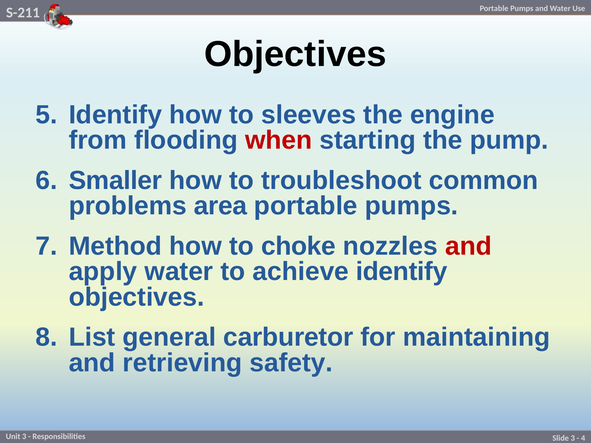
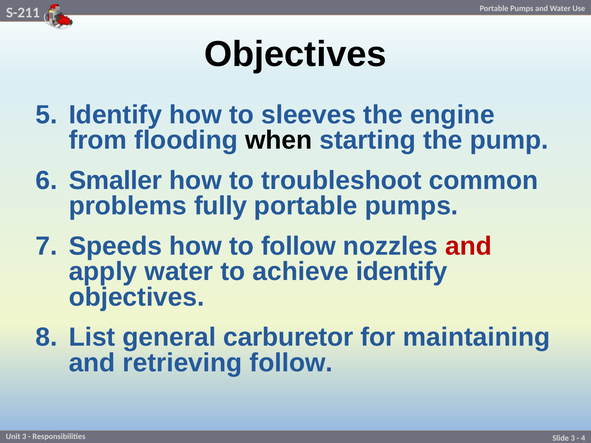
when colour: red -> black
area: area -> fully
Method: Method -> Speeds
to choke: choke -> follow
retrieving safety: safety -> follow
